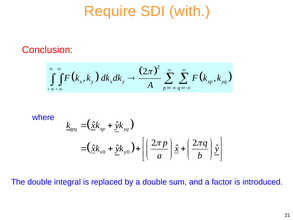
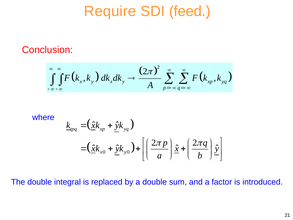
with: with -> feed
